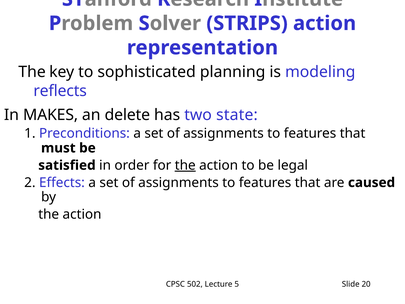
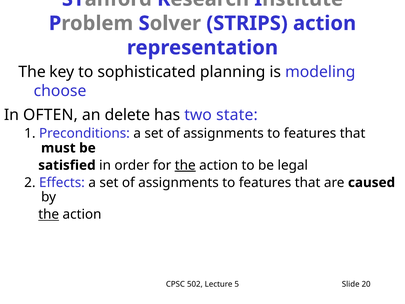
reflects: reflects -> choose
MAKES: MAKES -> OFTEN
the at (49, 214) underline: none -> present
